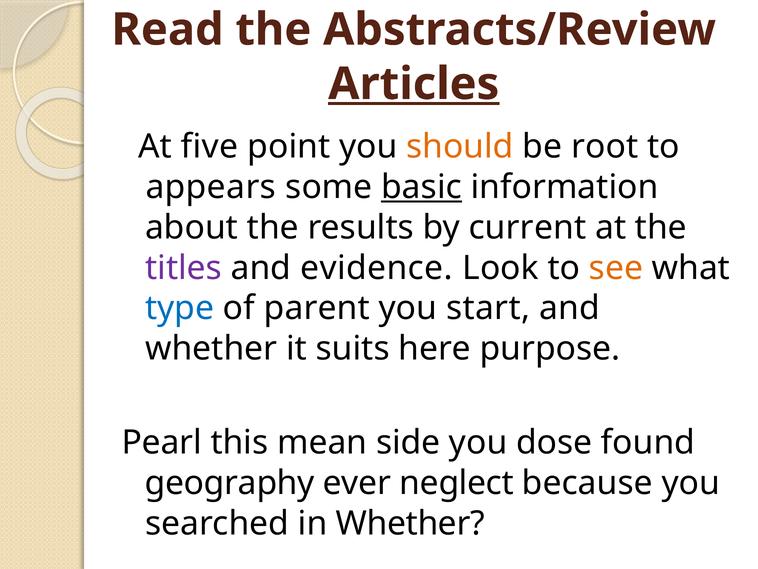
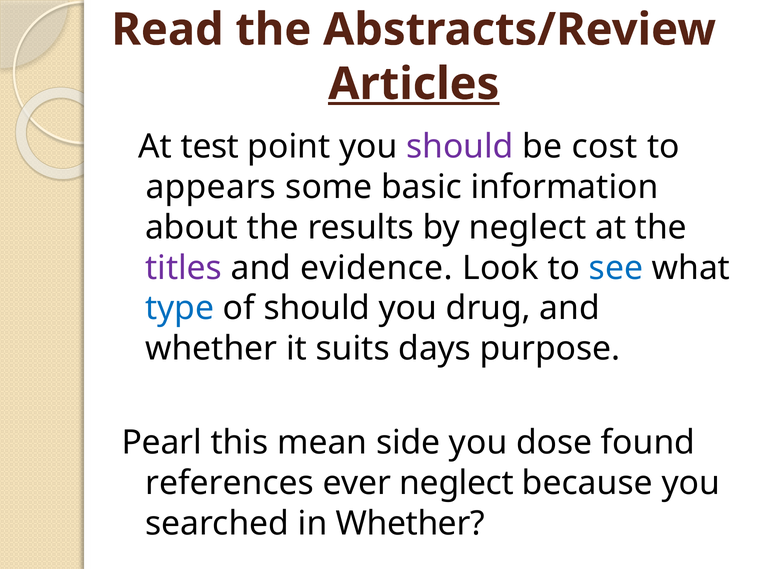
five: five -> test
should at (460, 146) colour: orange -> purple
root: root -> cost
basic underline: present -> none
by current: current -> neglect
see colour: orange -> blue
of parent: parent -> should
start: start -> drug
here: here -> days
geography: geography -> references
